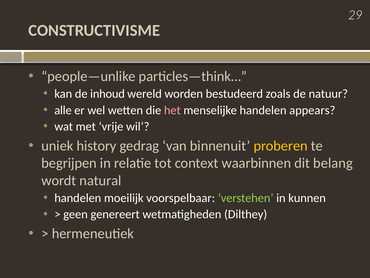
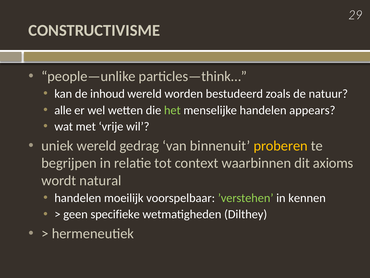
het colour: pink -> light green
uniek history: history -> wereld
belang: belang -> axioms
kunnen: kunnen -> kennen
genereert: genereert -> specifieke
